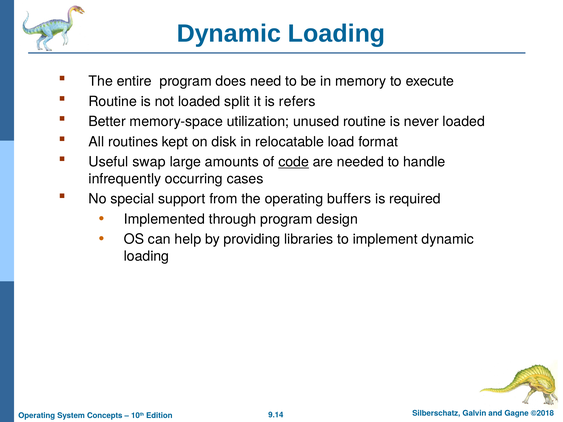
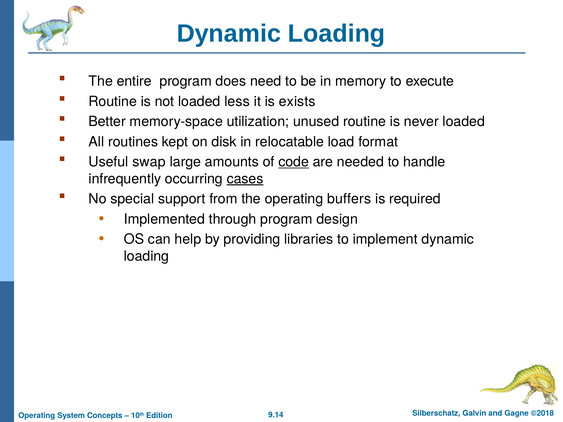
split: split -> less
refers: refers -> exists
cases underline: none -> present
